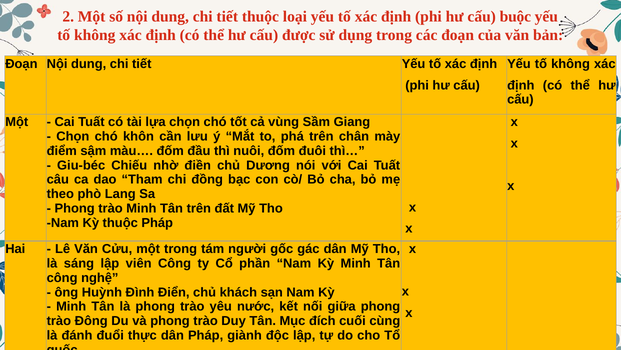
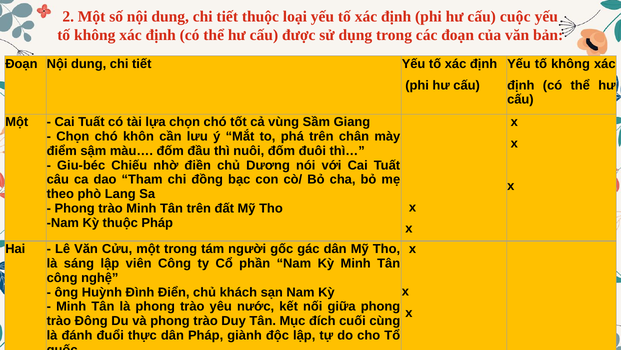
buộc: buộc -> cuộc
